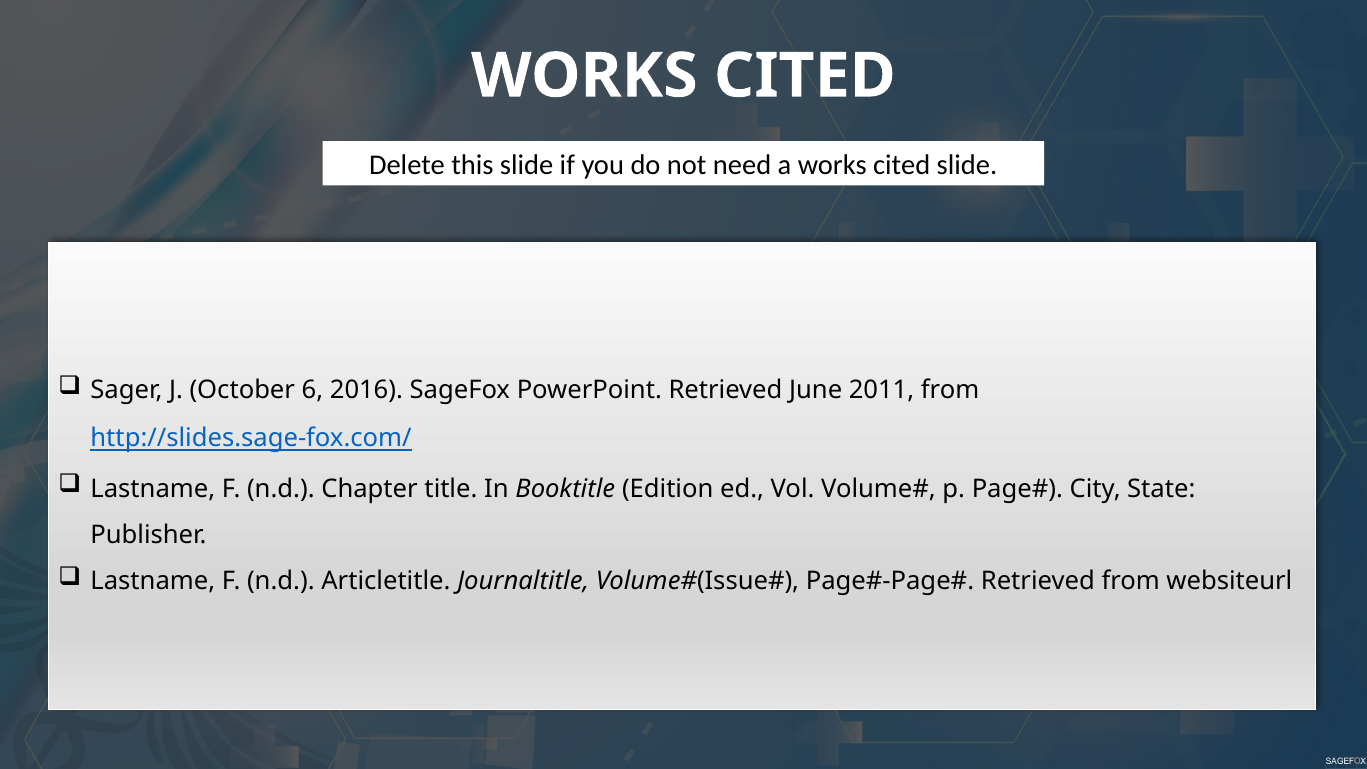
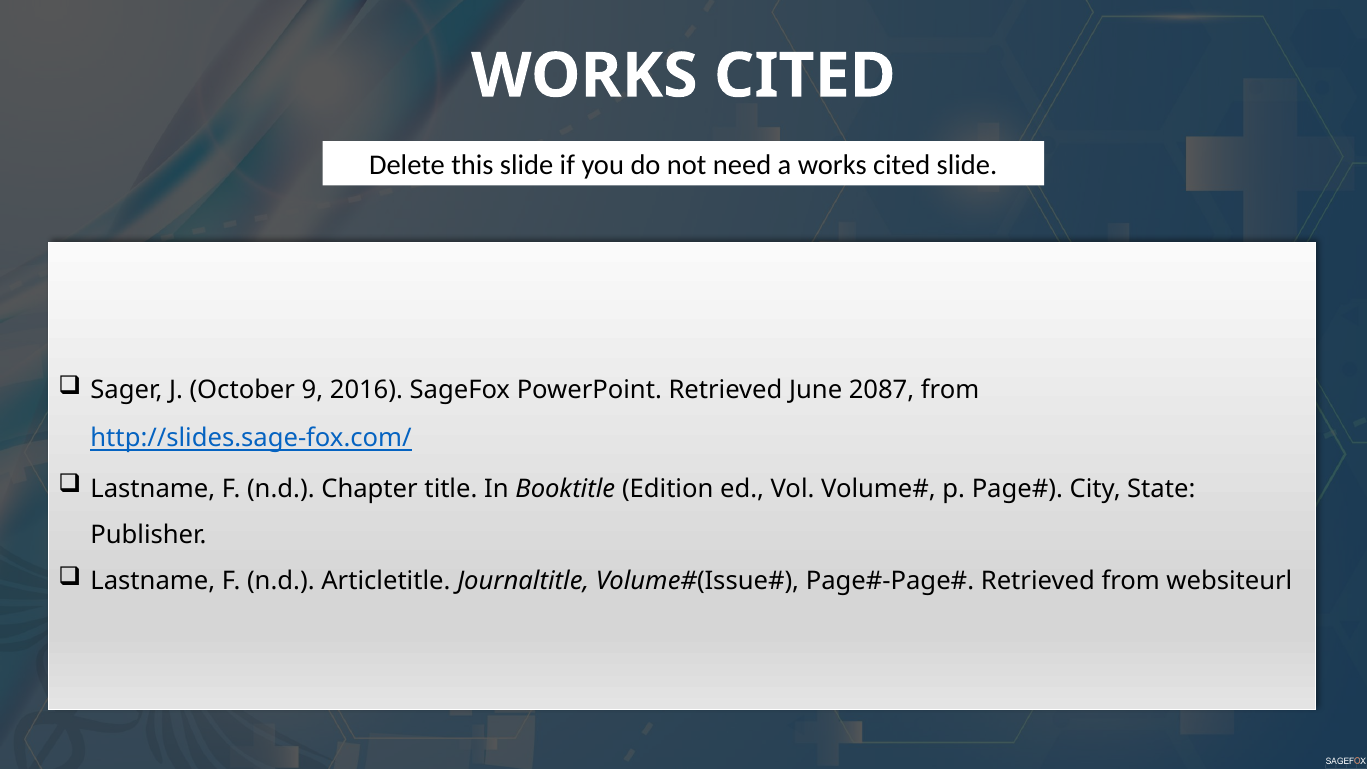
6: 6 -> 9
2011: 2011 -> 2087
